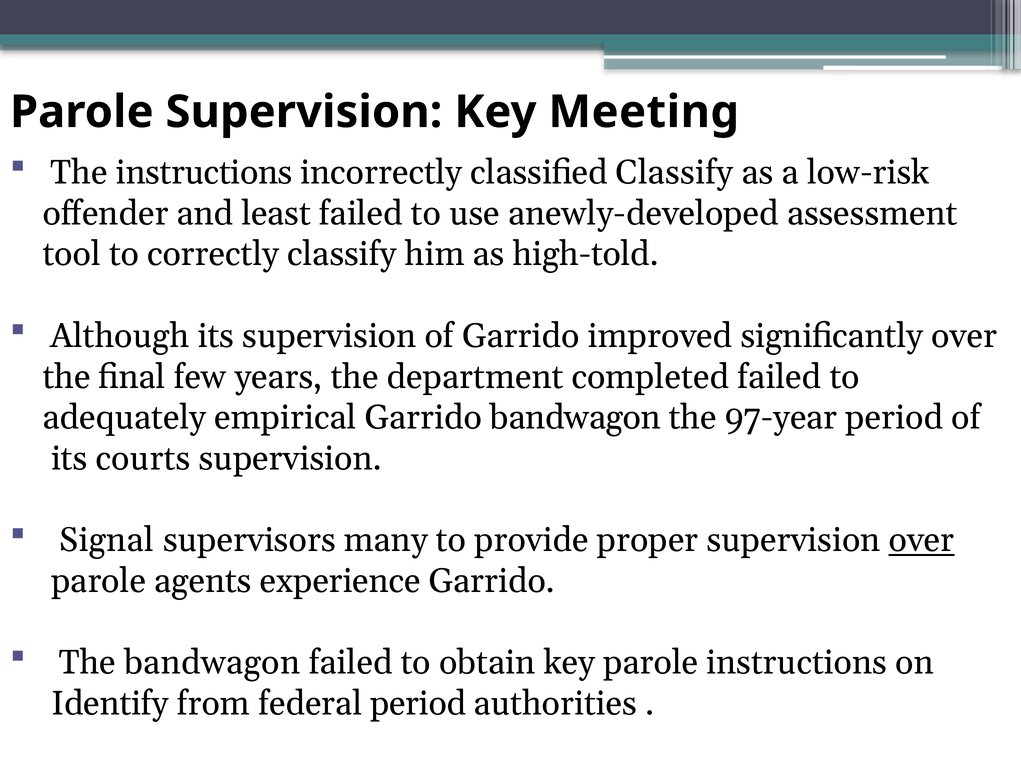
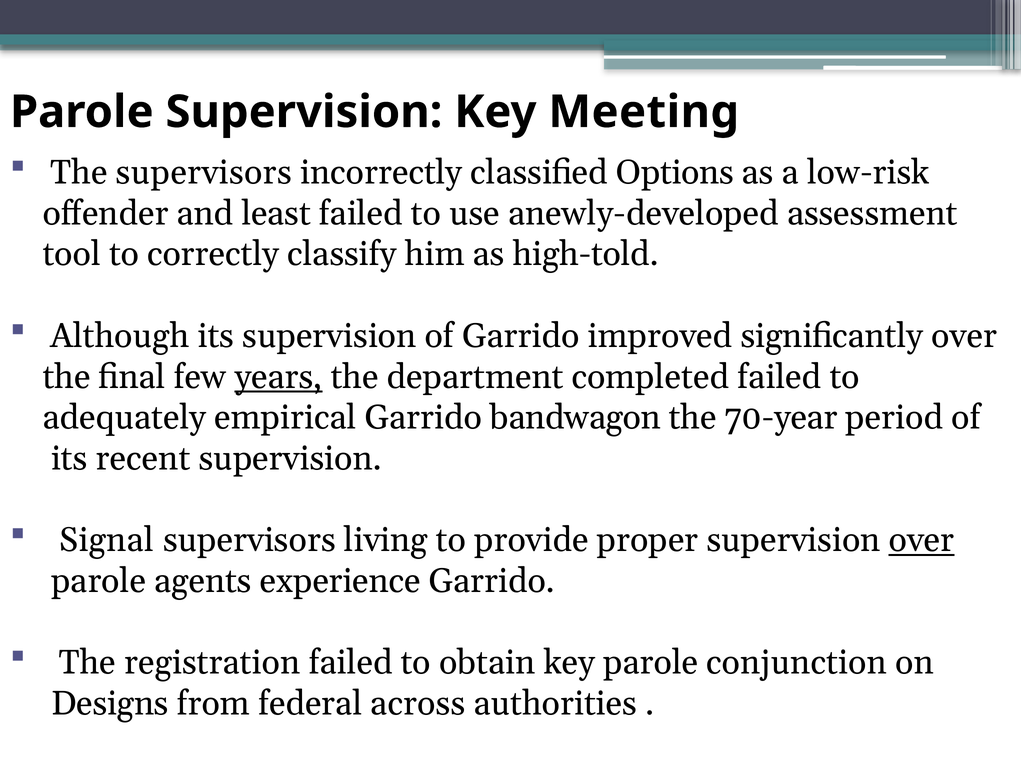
The instructions: instructions -> supervisors
classified Classify: Classify -> Options
years underline: none -> present
97-year: 97-year -> 70-year
courts: courts -> recent
many: many -> living
The bandwagon: bandwagon -> registration
parole instructions: instructions -> conjunction
Identify: Identify -> Designs
federal period: period -> across
